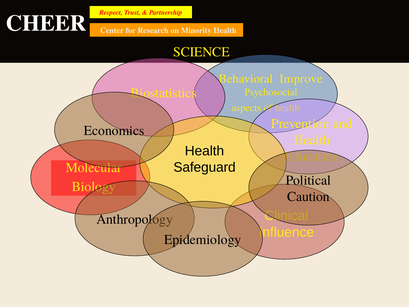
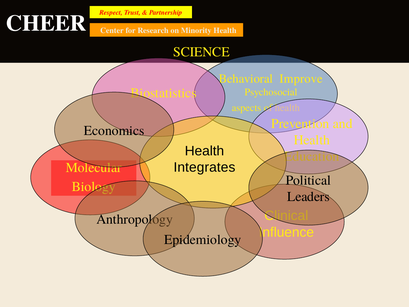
Safeguard: Safeguard -> Integrates
Caution: Caution -> Leaders
